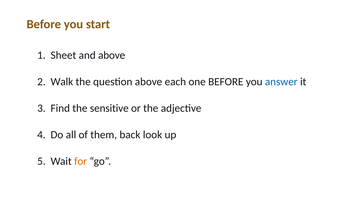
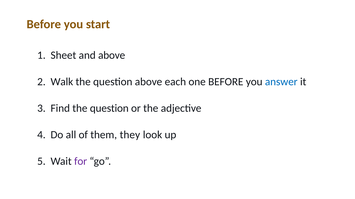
Find the sensitive: sensitive -> question
back: back -> they
for colour: orange -> purple
